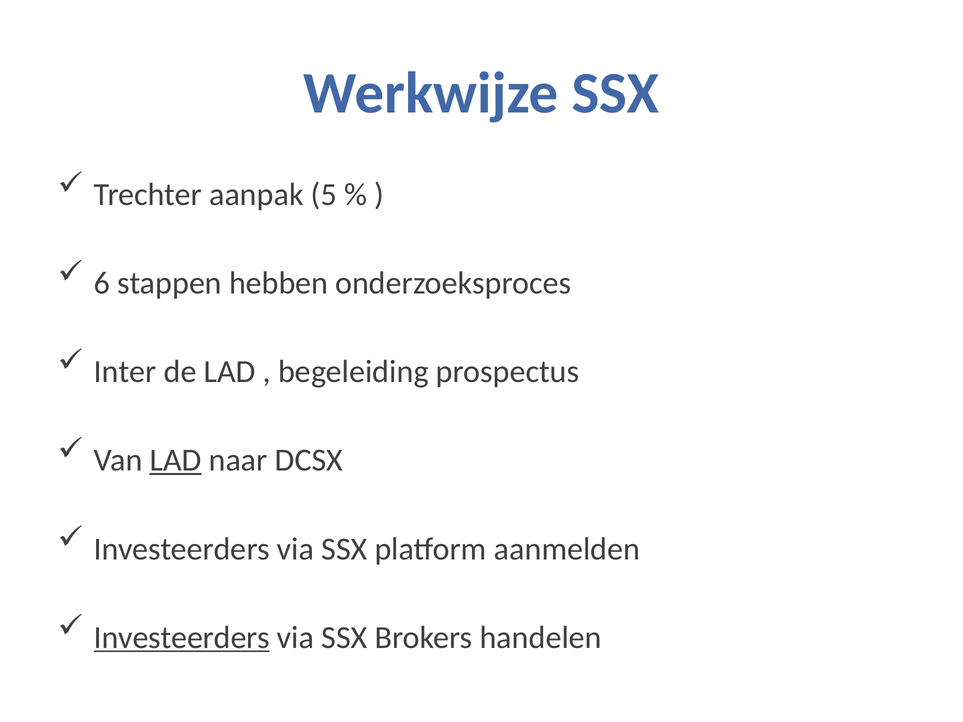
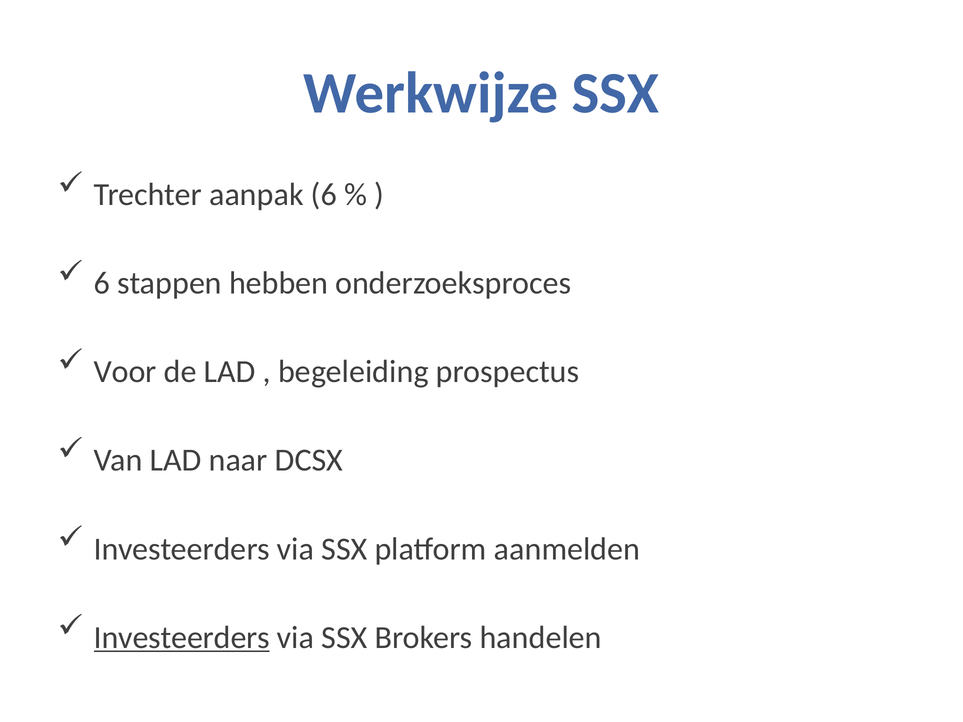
aanpak 5: 5 -> 6
Inter: Inter -> Voor
LAD at (176, 461) underline: present -> none
